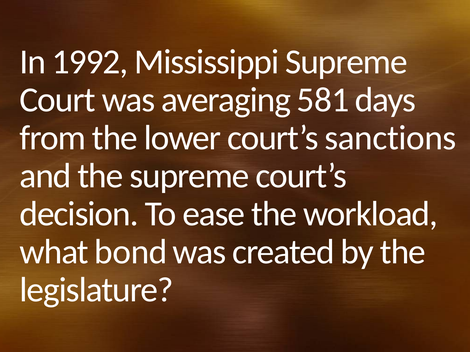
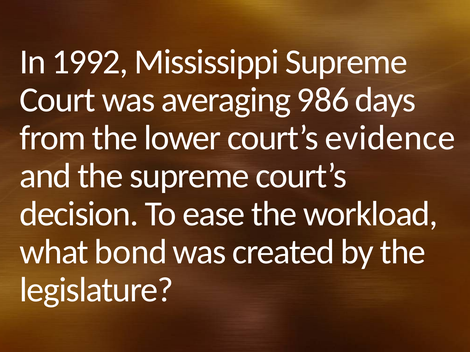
581: 581 -> 986
sanctions: sanctions -> evidence
